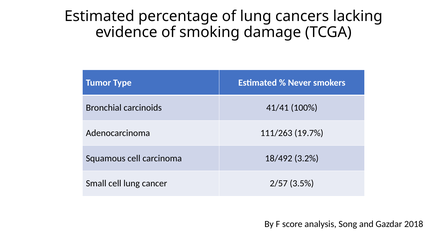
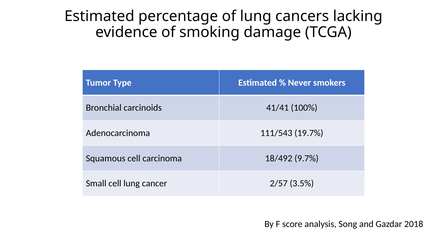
111/263: 111/263 -> 111/543
3.2%: 3.2% -> 9.7%
